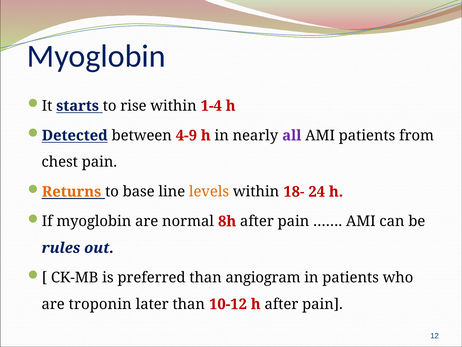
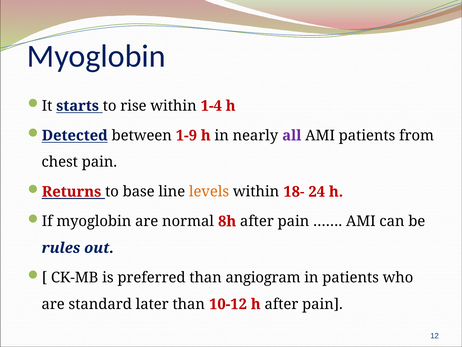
4-9: 4-9 -> 1-9
Returns colour: orange -> red
troponin: troponin -> standard
